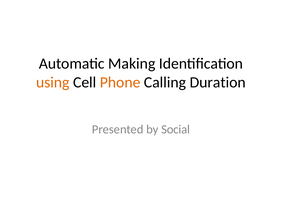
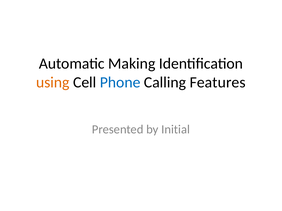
Phone colour: orange -> blue
Duration: Duration -> Features
Social: Social -> Initial
